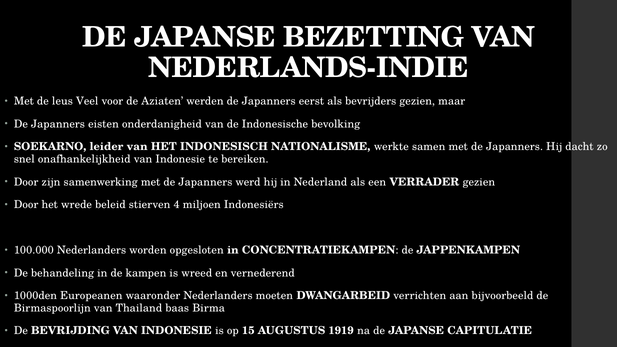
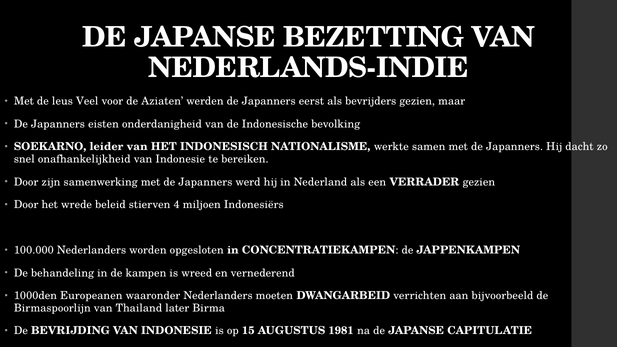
baas: baas -> later
1919: 1919 -> 1981
